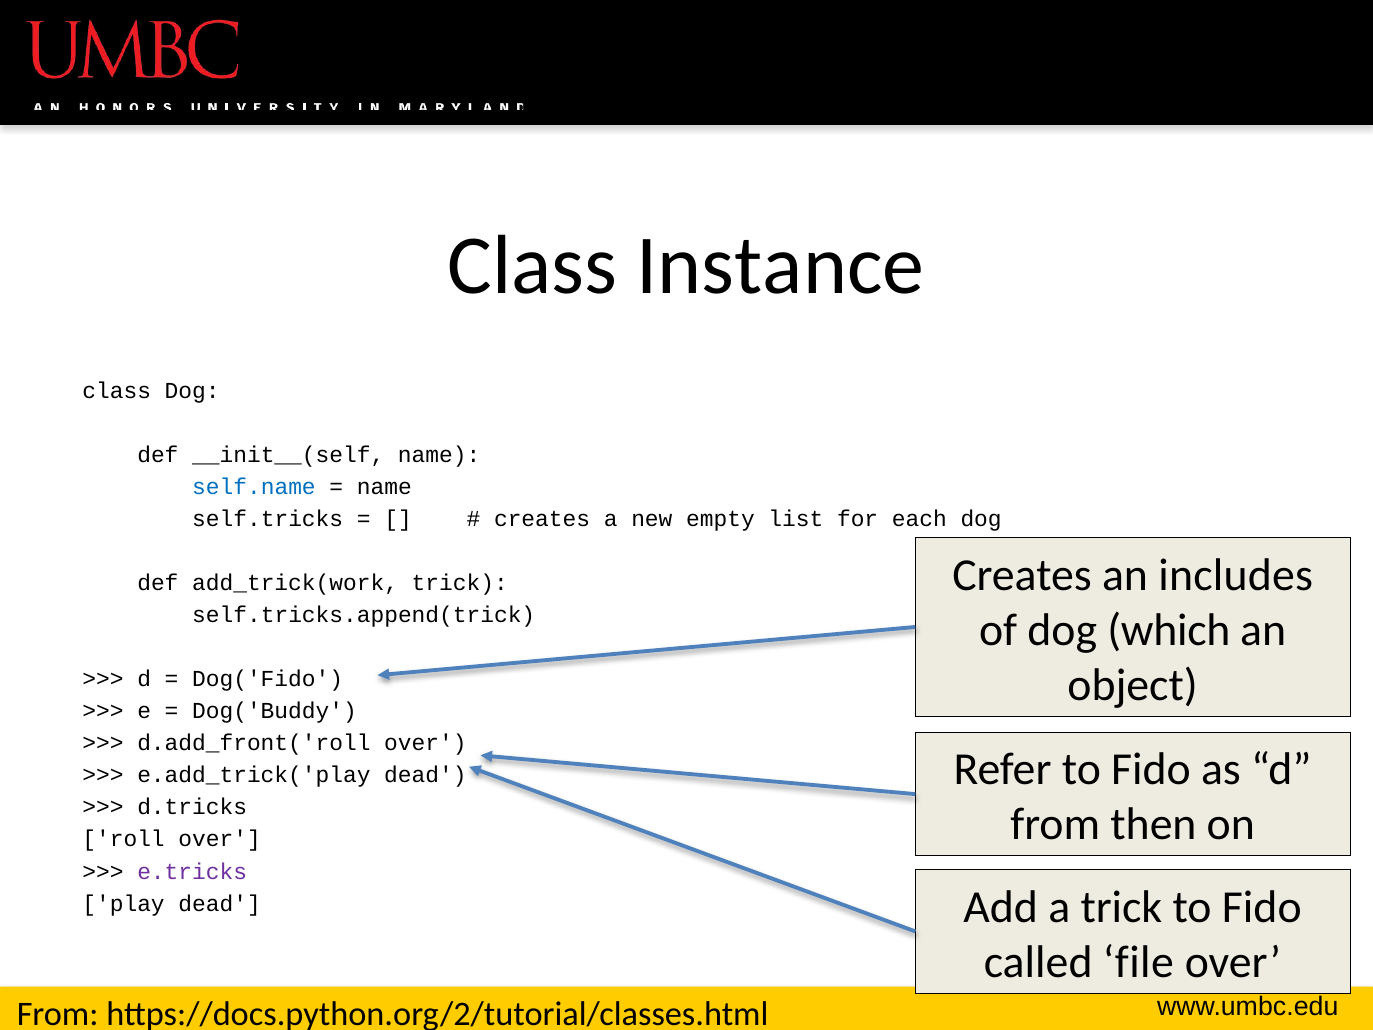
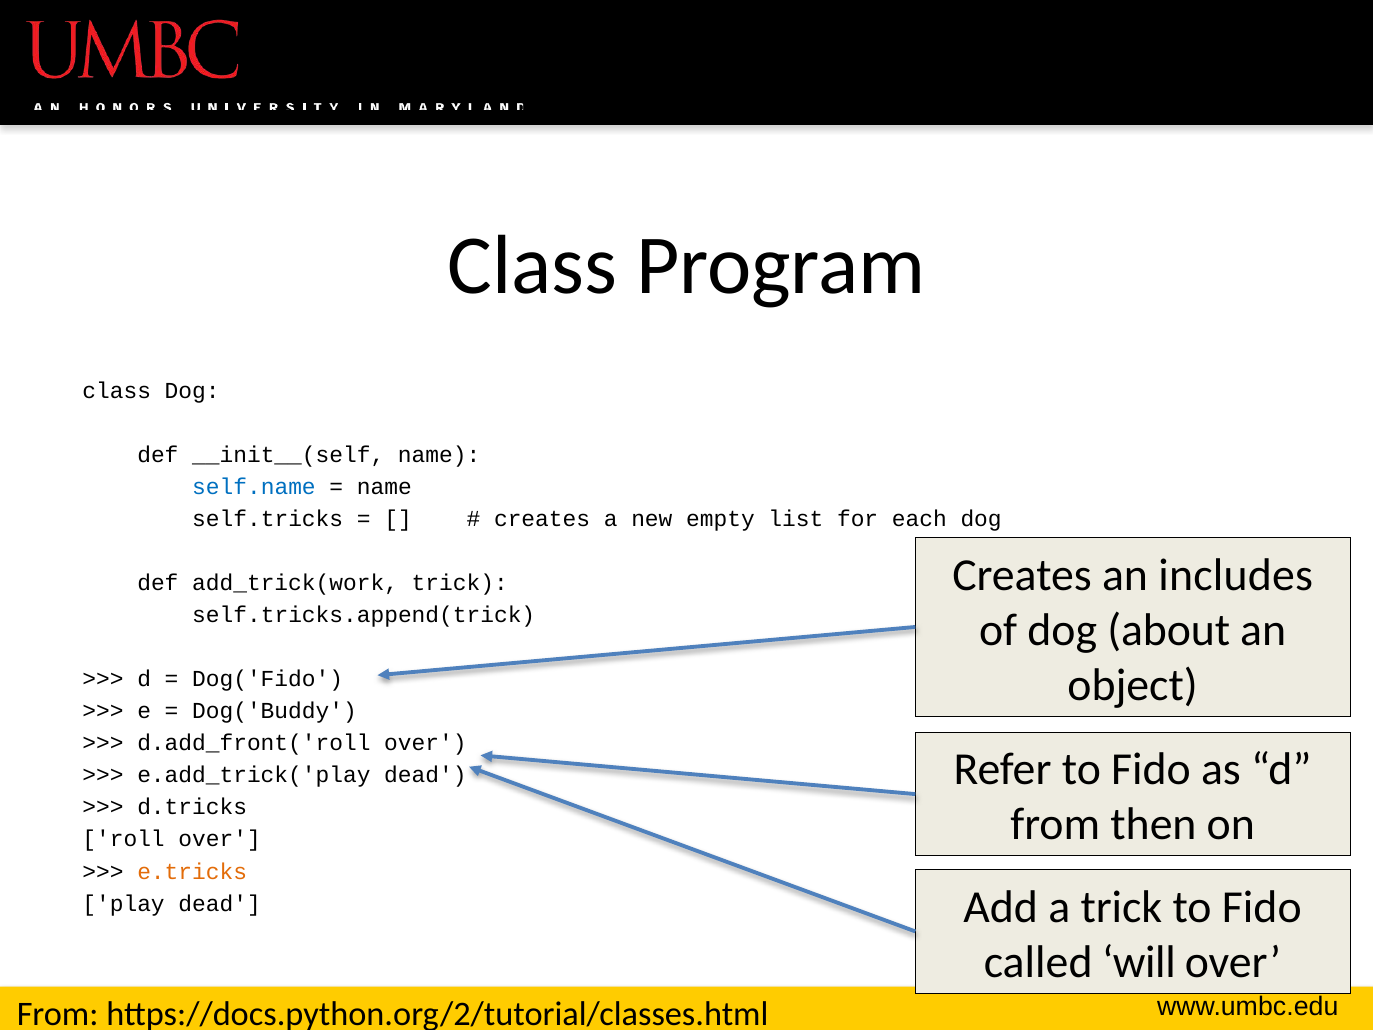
Instance: Instance -> Program
which: which -> about
e.tricks colour: purple -> orange
file: file -> will
